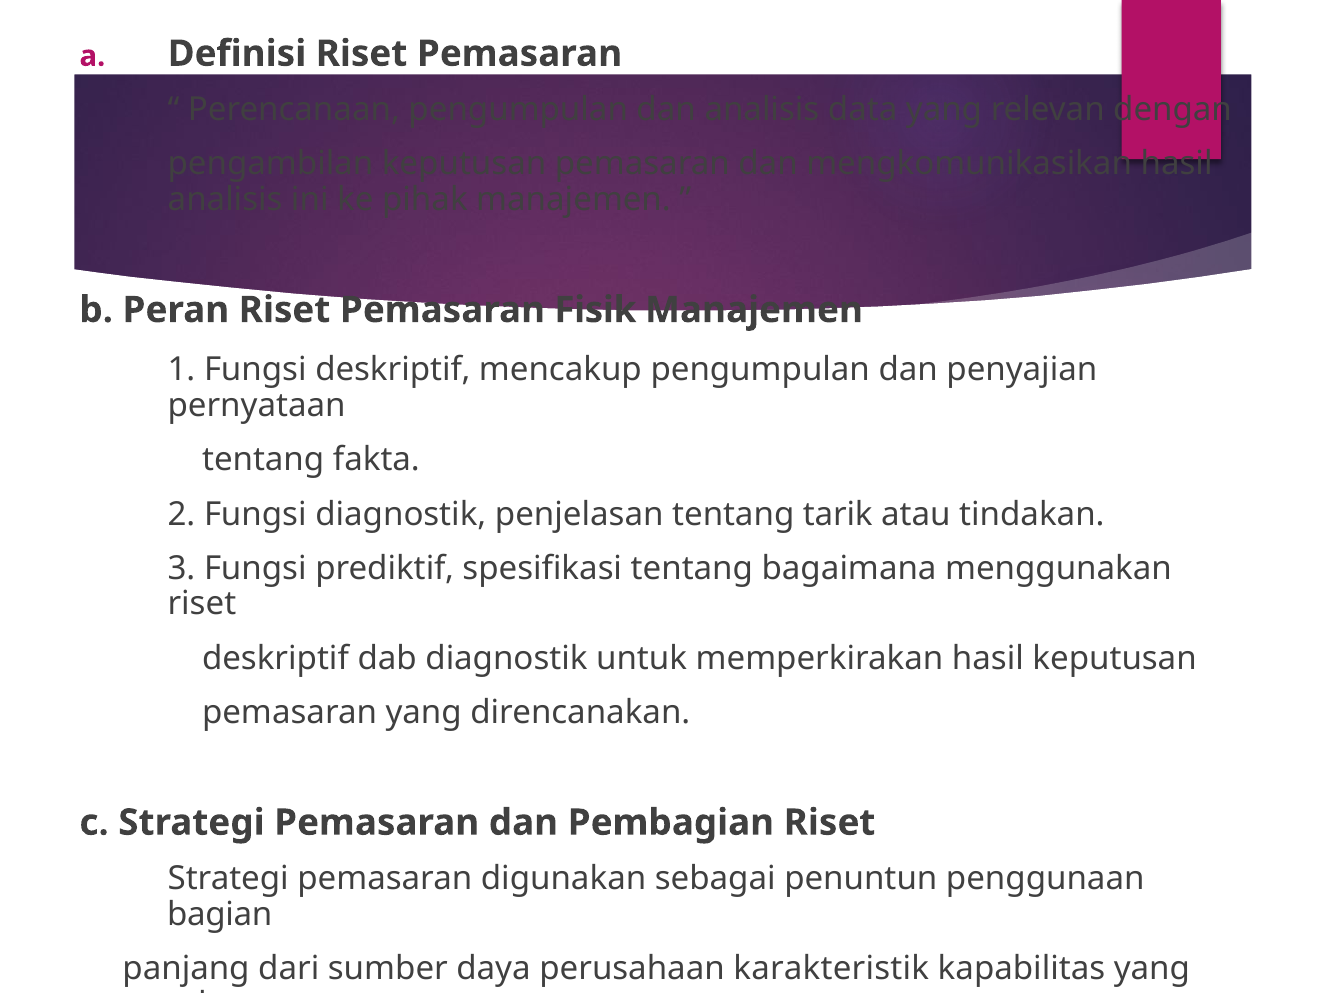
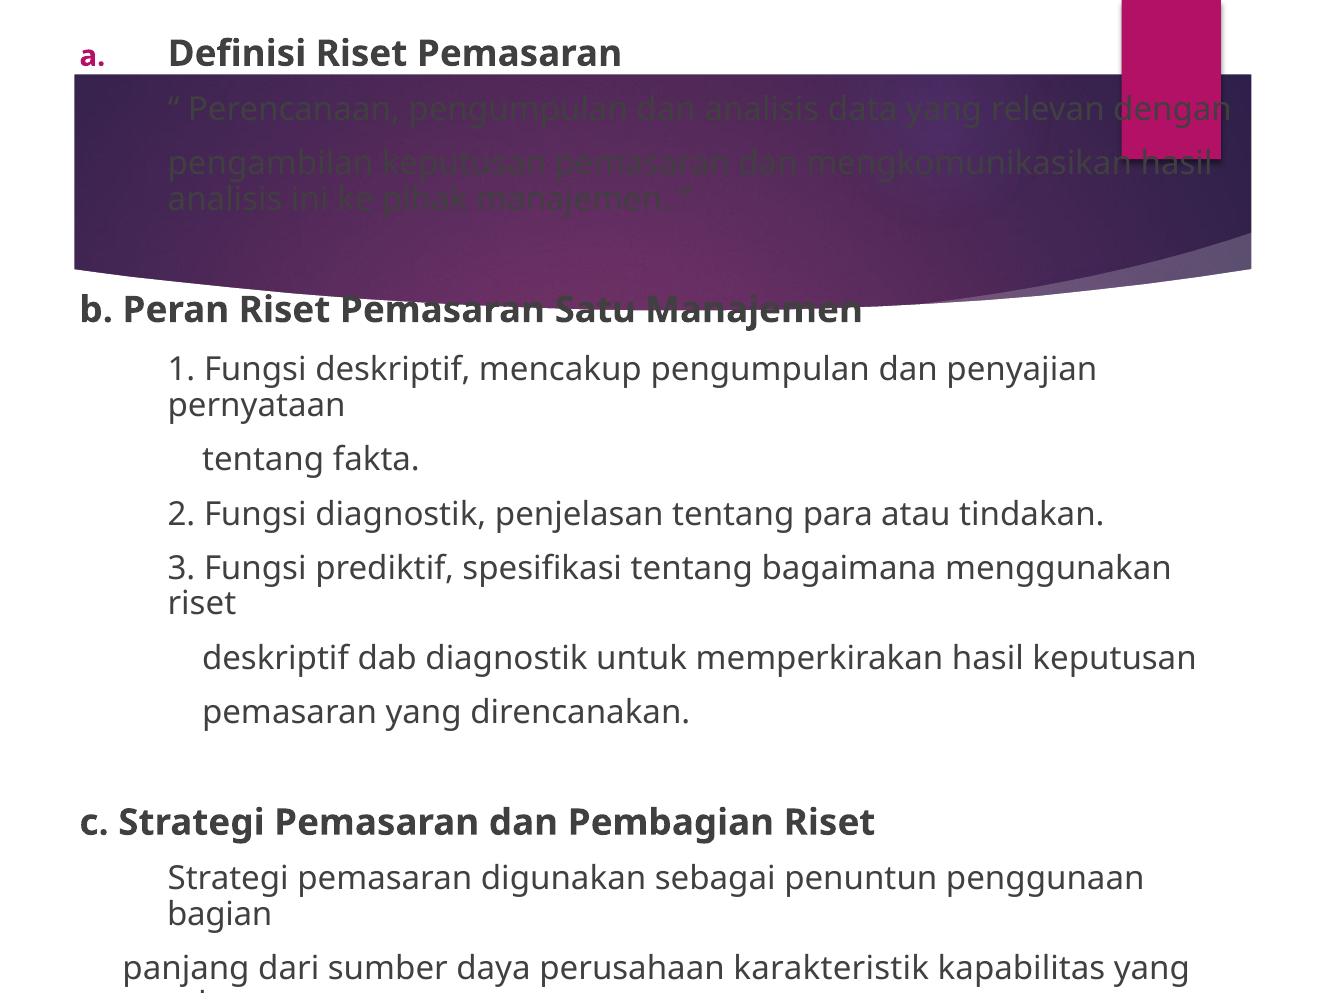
Fisik: Fisik -> Satu
tarik: tarik -> para
